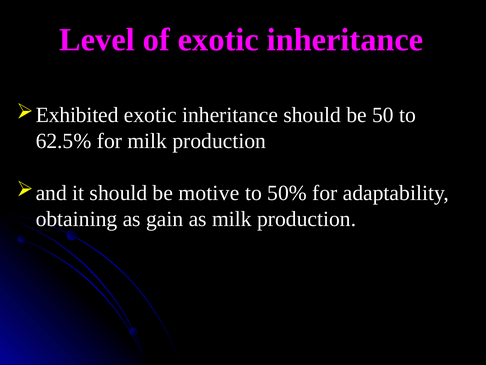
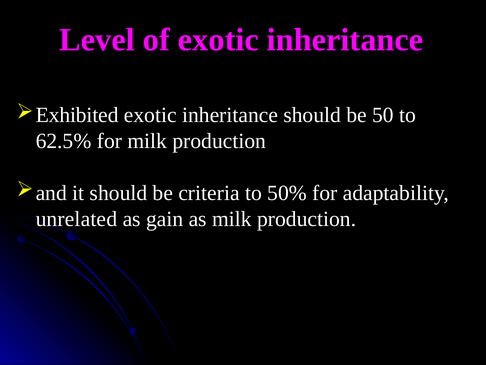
motive: motive -> criteria
obtaining: obtaining -> unrelated
